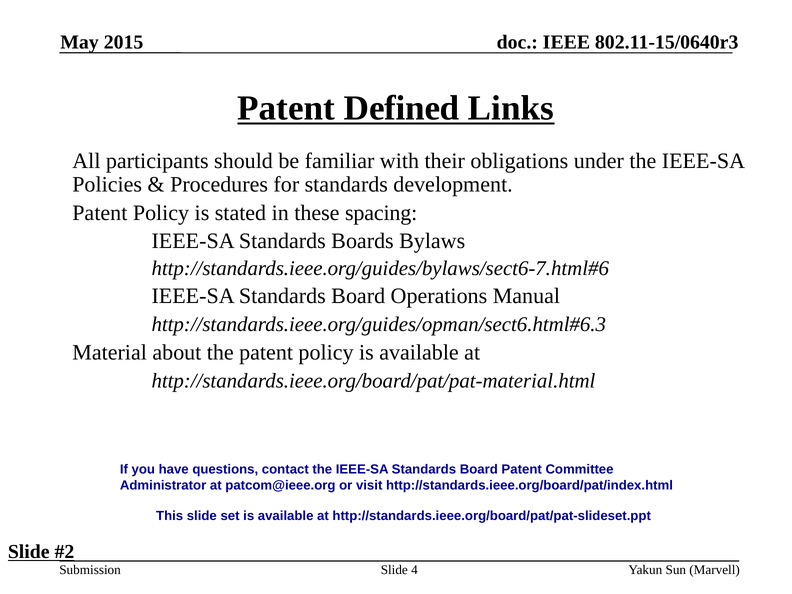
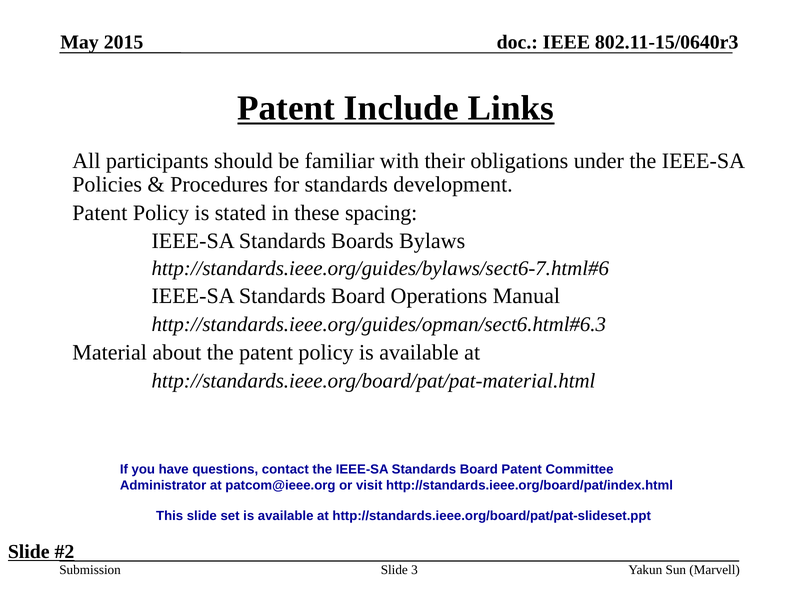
Defined: Defined -> Include
4: 4 -> 3
